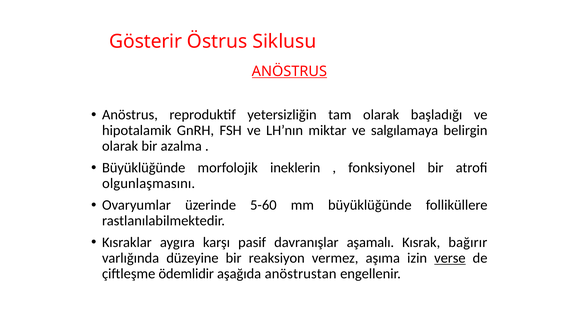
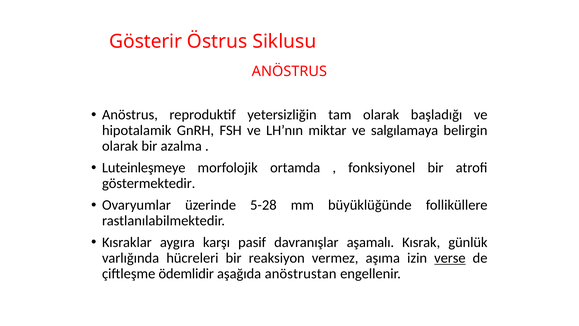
ANÖSTRUS at (289, 71) underline: present -> none
Büyüklüğünde at (144, 168): Büyüklüğünde -> Luteinleşmeye
ineklerin: ineklerin -> ortamda
olgunlaşmasını: olgunlaşmasını -> göstermektedir
5-60: 5-60 -> 5-28
bağırır: bağırır -> günlük
düzeyine: düzeyine -> hücreleri
